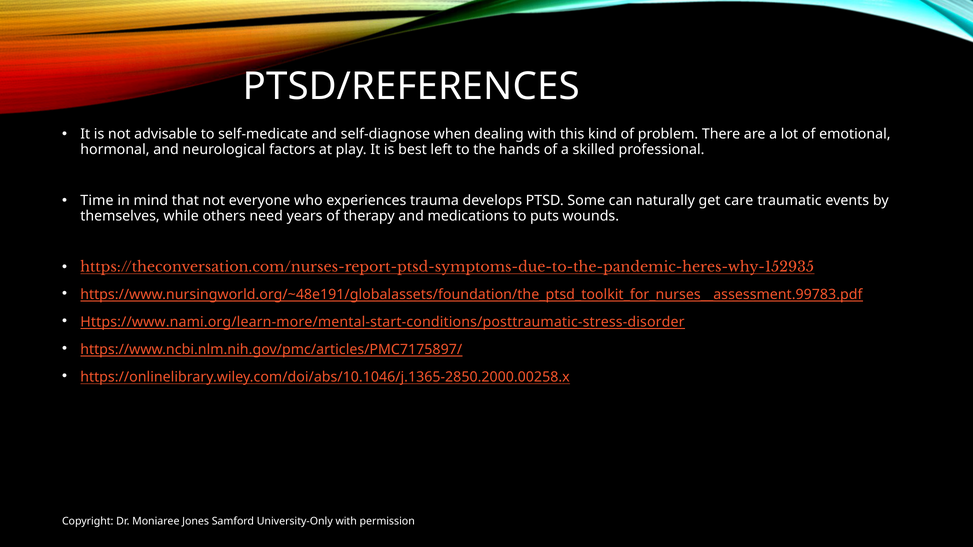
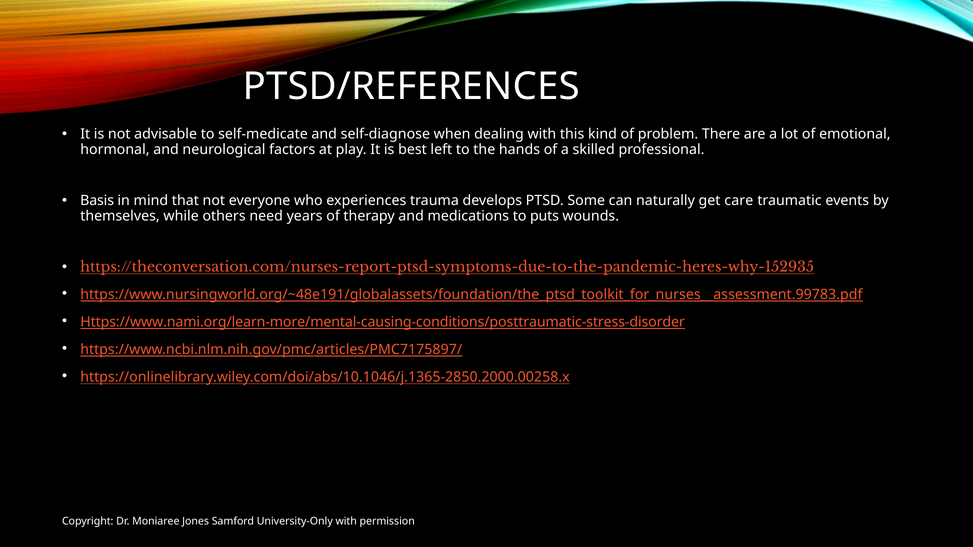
Time: Time -> Basis
Https://www.nami.org/learn-more/mental-start-conditions/posttraumatic-stress-disorder: Https://www.nami.org/learn-more/mental-start-conditions/posttraumatic-stress-disorder -> Https://www.nami.org/learn-more/mental-causing-conditions/posttraumatic-stress-disorder
